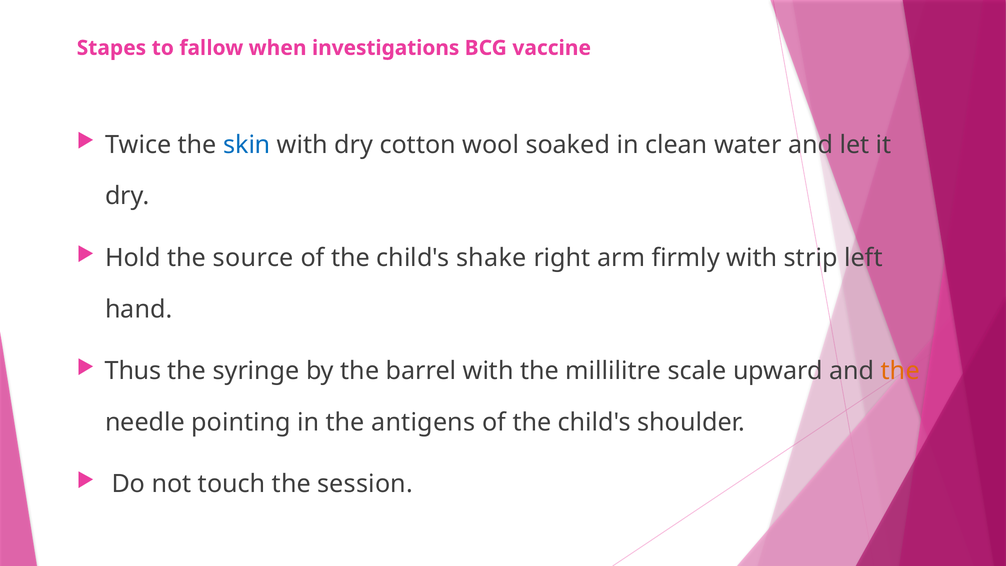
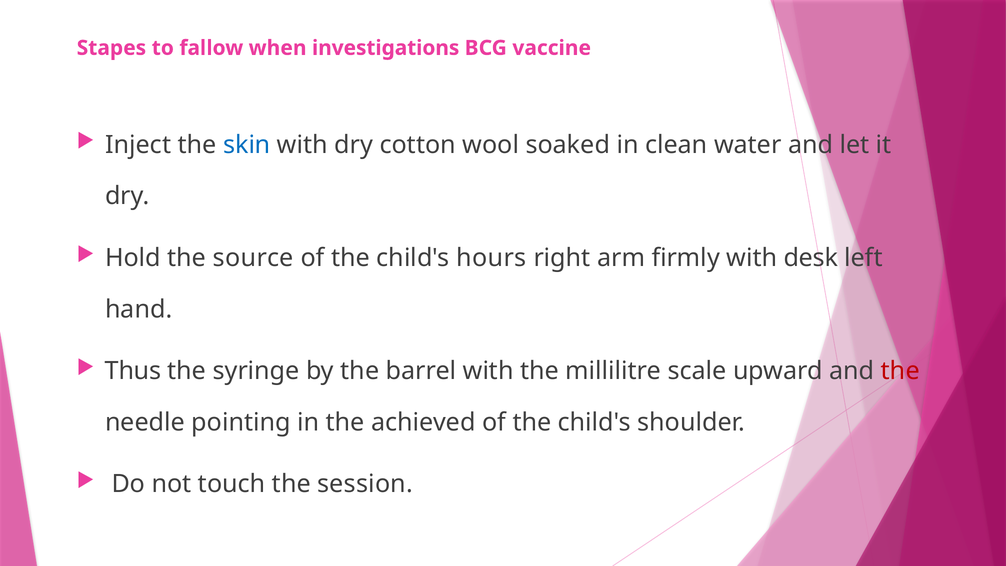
Twice: Twice -> Inject
shake: shake -> hours
strip: strip -> desk
the at (900, 371) colour: orange -> red
antigens: antigens -> achieved
